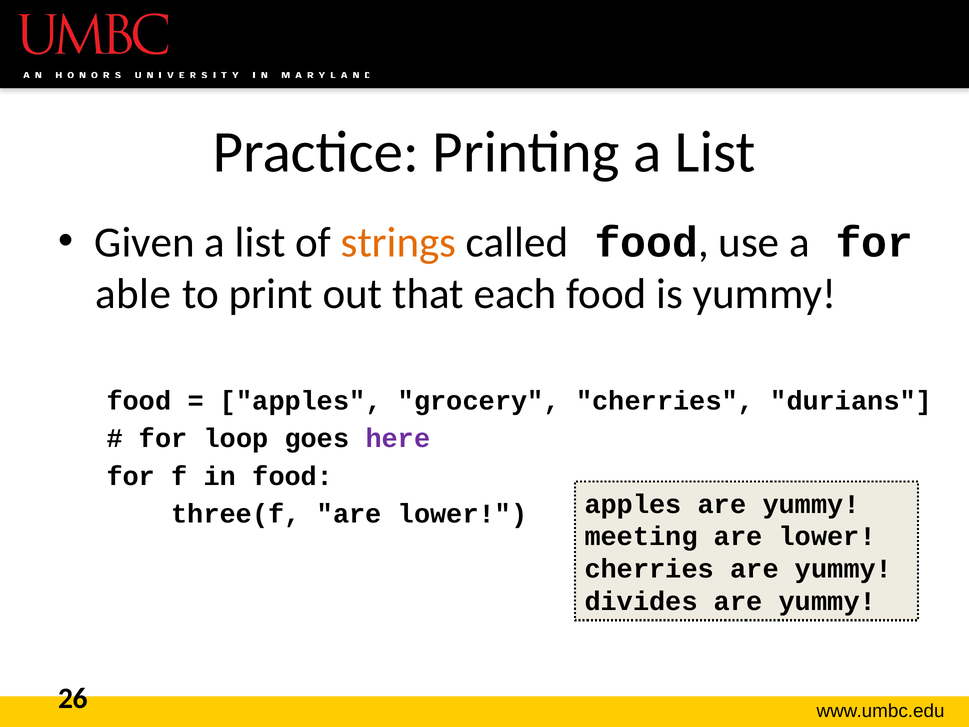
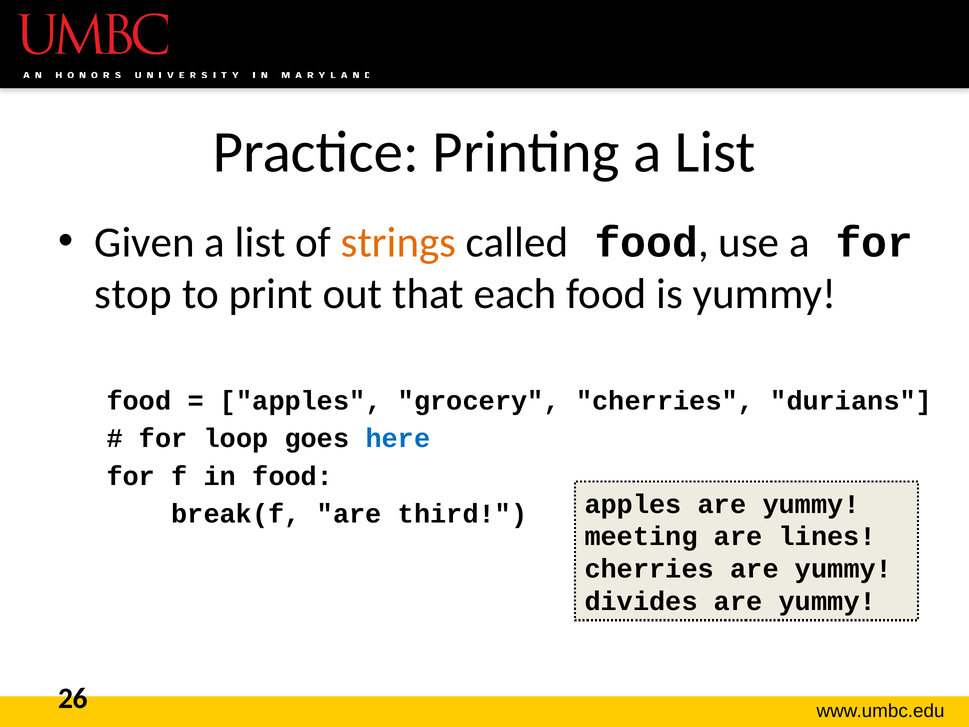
able: able -> stop
here colour: purple -> blue
three(f: three(f -> break(f
lower at (463, 514): lower -> third
lower at (827, 536): lower -> lines
